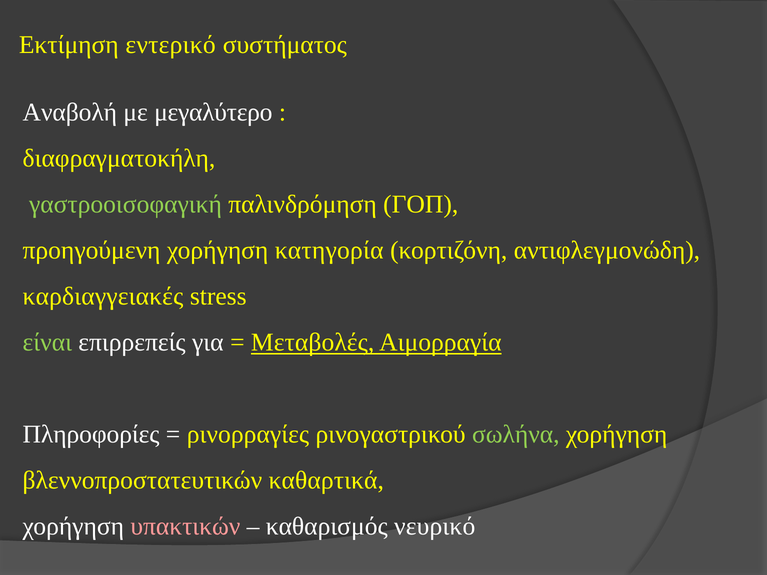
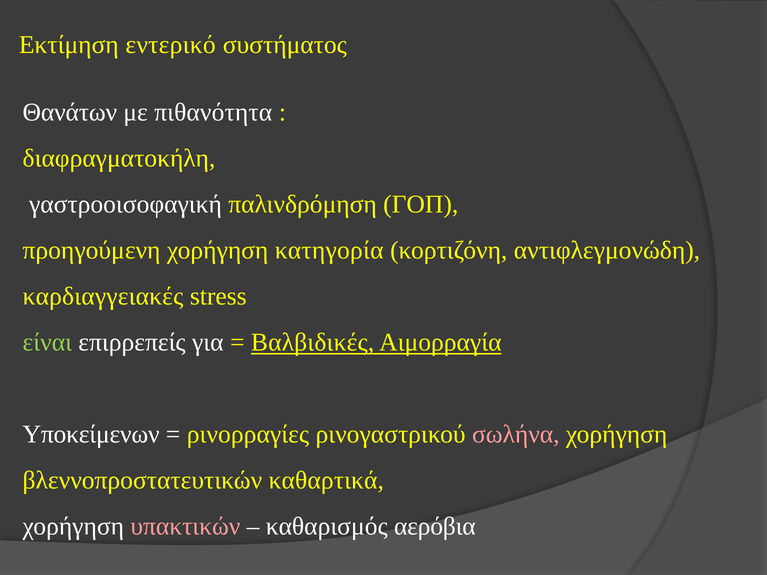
Αναβολή: Αναβολή -> Θανάτων
μεγαλύτερο: μεγαλύτερο -> πιθανότητα
γαστροοισοφαγική colour: light green -> white
Μεταβολές: Μεταβολές -> Βαλβιδικές
Πληροφορίες: Πληροφορίες -> Υποκείμενων
σωλήνα colour: light green -> pink
νευρικό: νευρικό -> αερόβια
